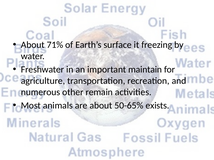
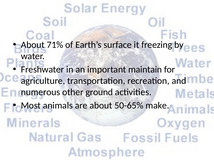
remain: remain -> ground
exists: exists -> make
